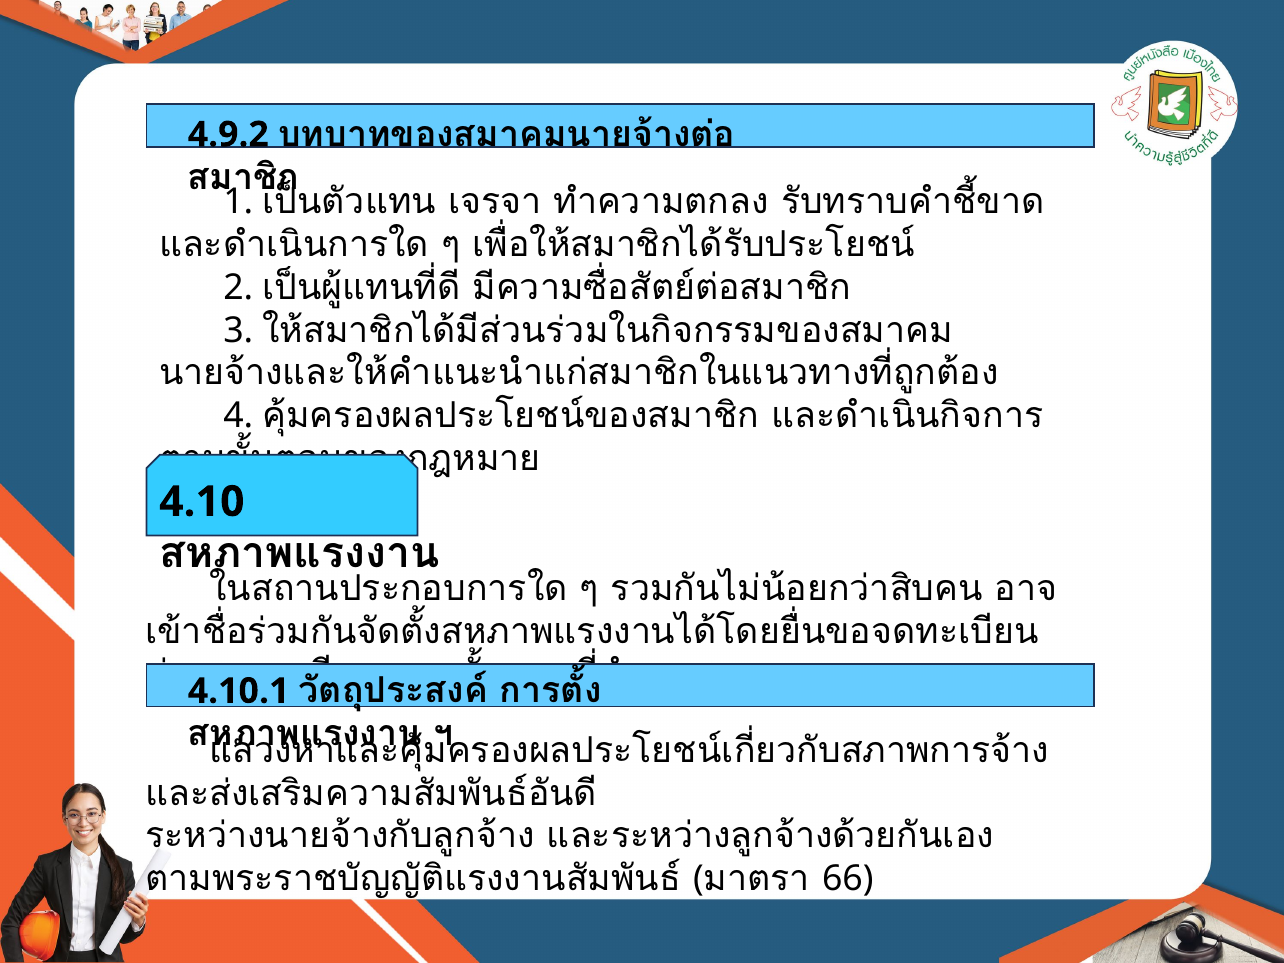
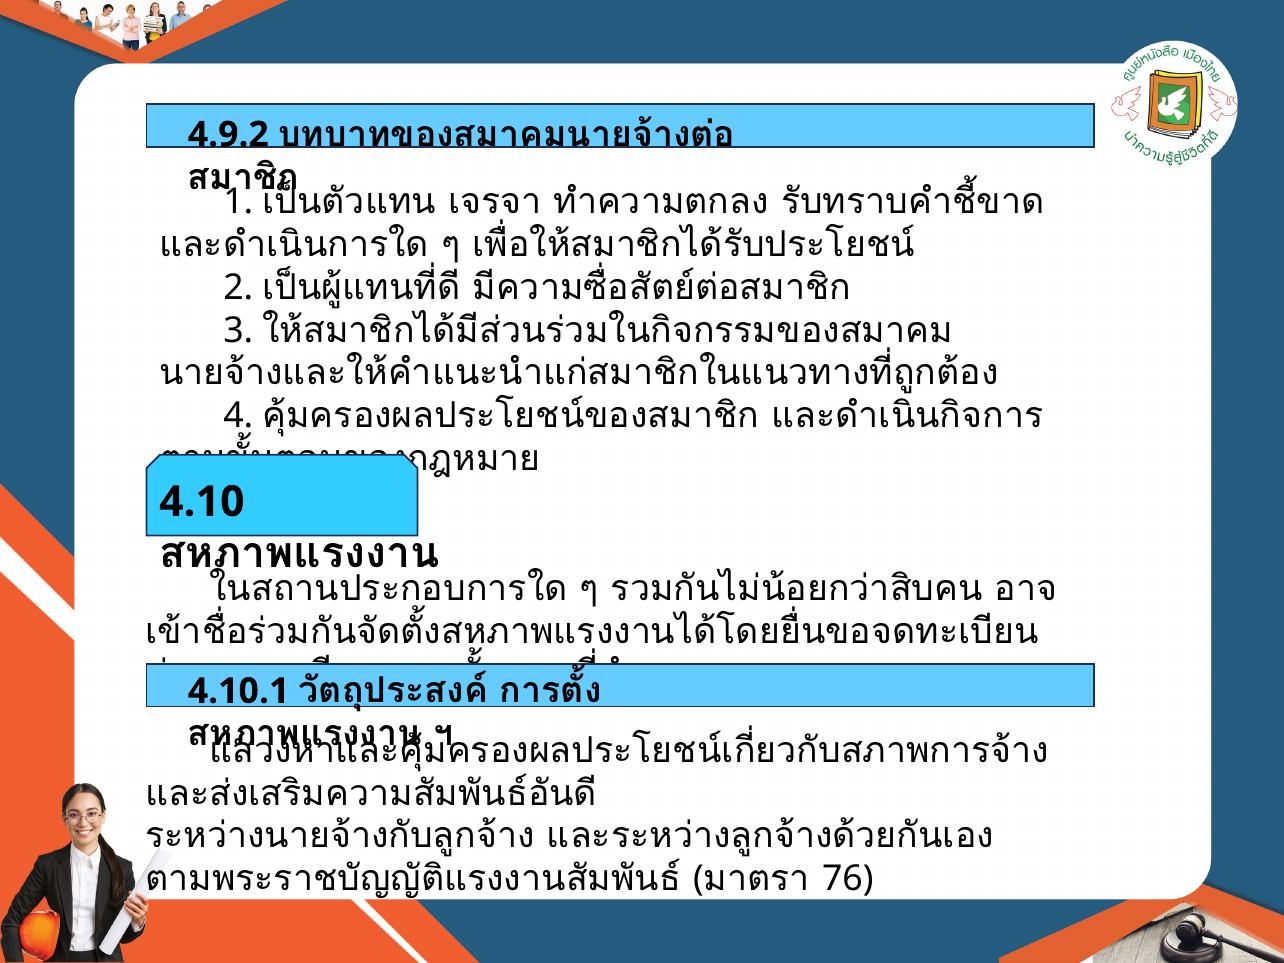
66: 66 -> 76
